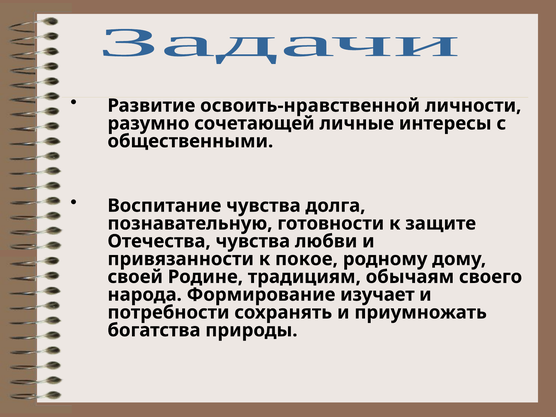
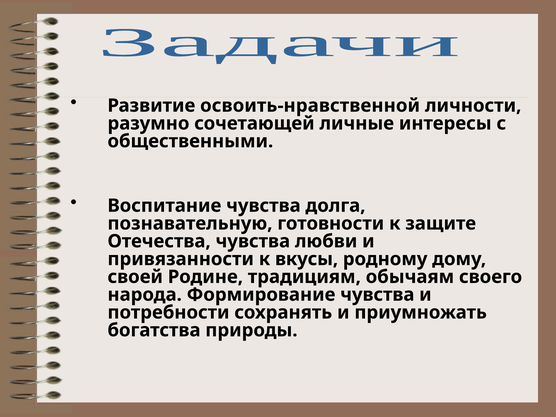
покое: покое -> вкусы
Формирование изучает: изучает -> чувства
